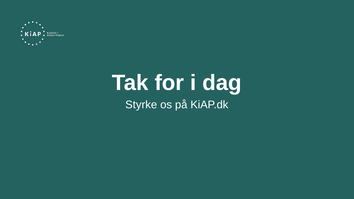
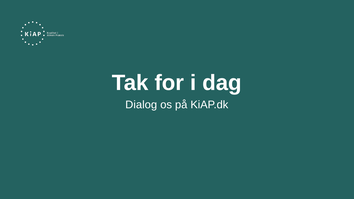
Styrke: Styrke -> Dialog
